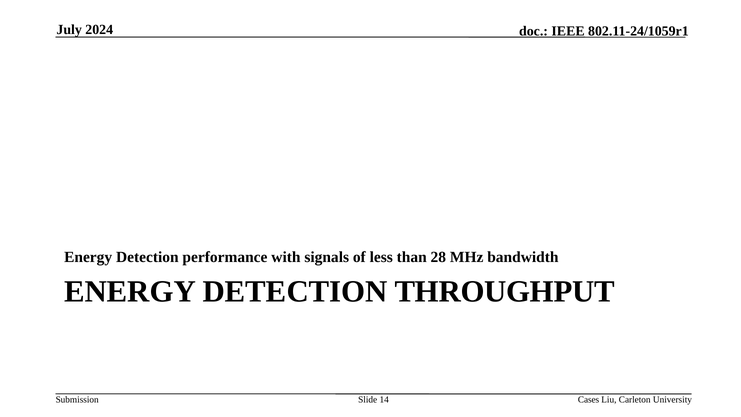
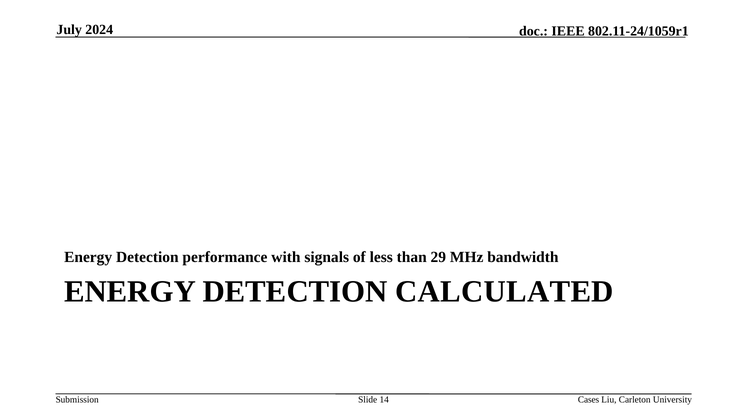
28: 28 -> 29
THROUGHPUT: THROUGHPUT -> CALCULATED
